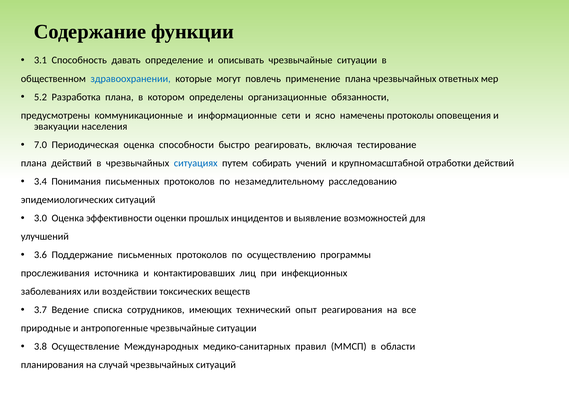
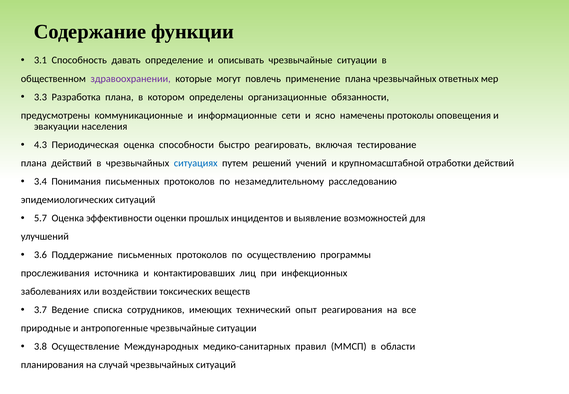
здравоохранении colour: blue -> purple
5.2: 5.2 -> 3.3
7.0: 7.0 -> 4.3
собирать: собирать -> решений
3.0: 3.0 -> 5.7
